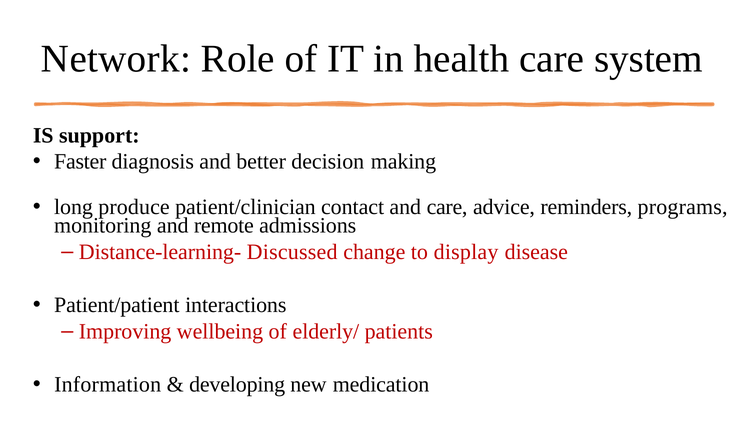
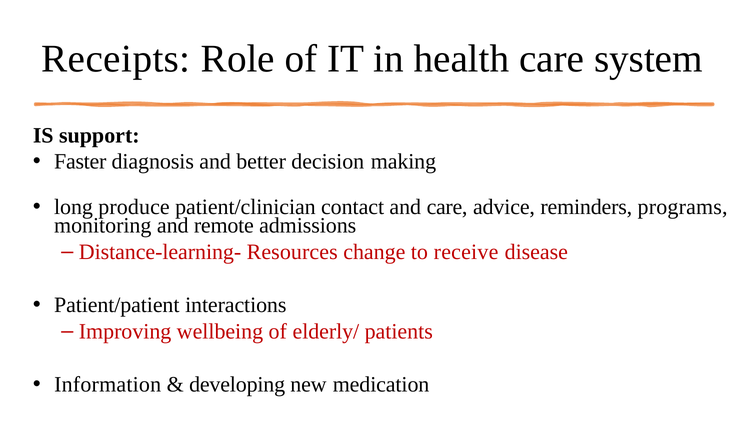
Network: Network -> Receipts
Discussed: Discussed -> Resources
display: display -> receive
